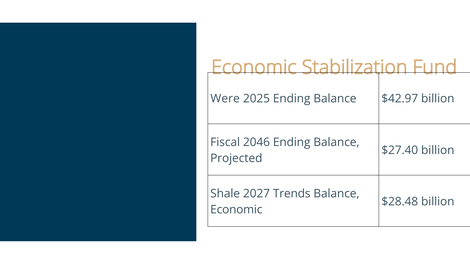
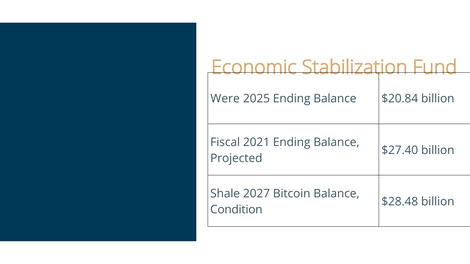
$42.97: $42.97 -> $20.84
2046: 2046 -> 2021
Trends: Trends -> Bitcoin
Economic at (236, 210): Economic -> Condition
